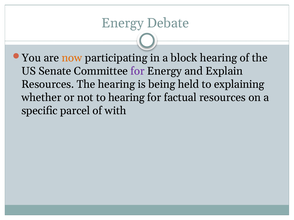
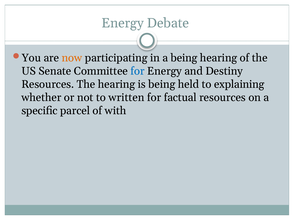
a block: block -> being
for at (138, 71) colour: purple -> blue
Explain: Explain -> Destiny
to hearing: hearing -> written
